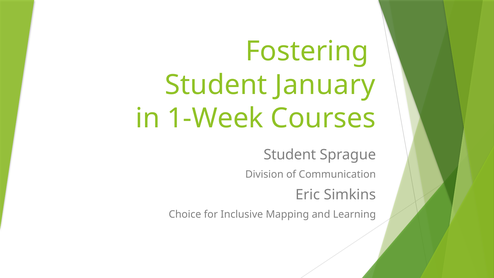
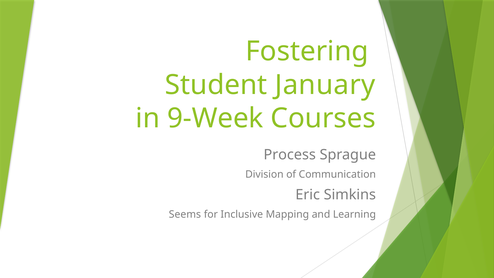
1-Week: 1-Week -> 9-Week
Student at (290, 155): Student -> Process
Choice: Choice -> Seems
